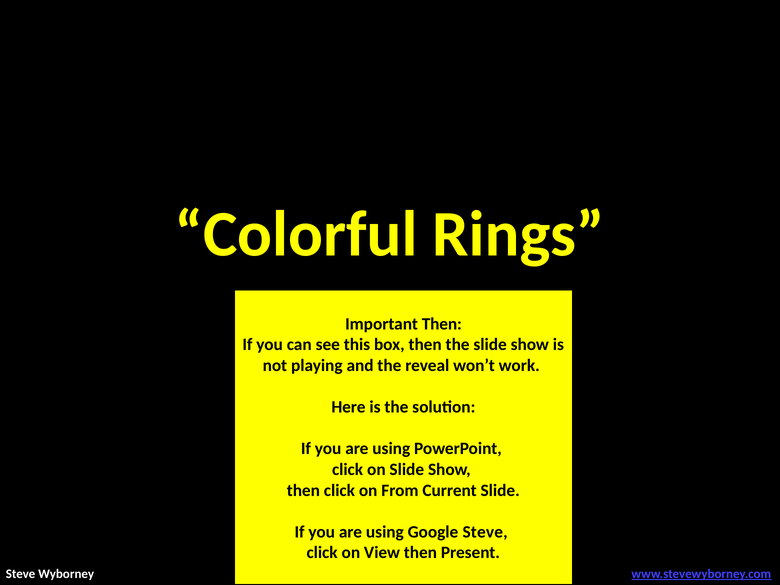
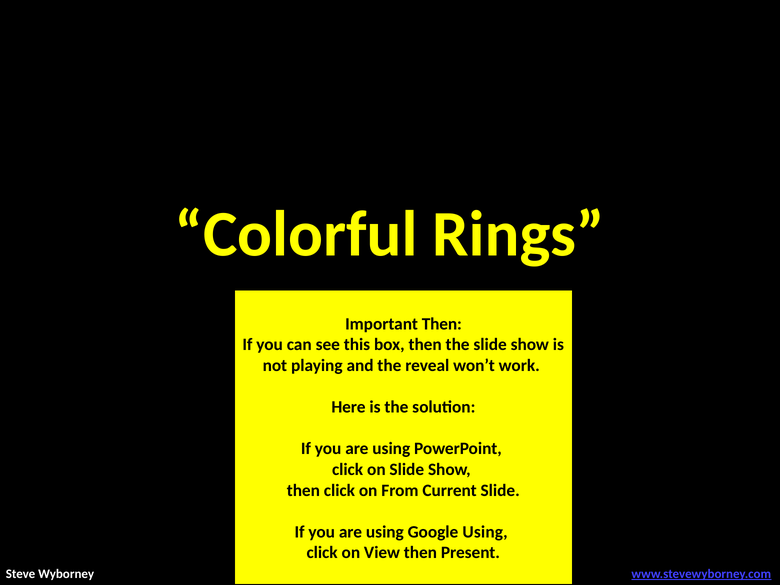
Google Steve: Steve -> Using
